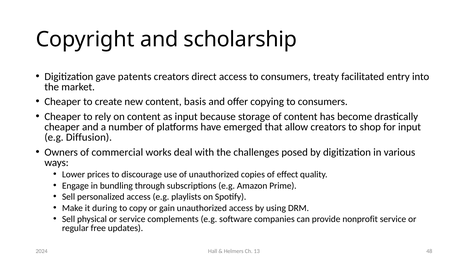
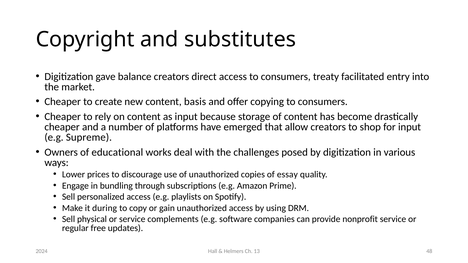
scholarship: scholarship -> substitutes
patents: patents -> balance
Diffusion: Diffusion -> Supreme
commercial: commercial -> educational
effect: effect -> essay
